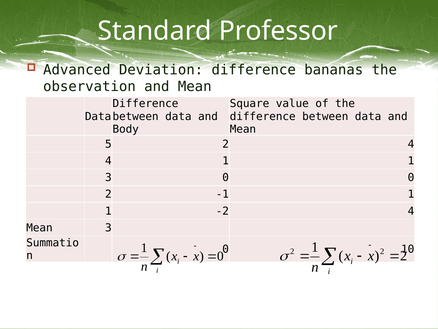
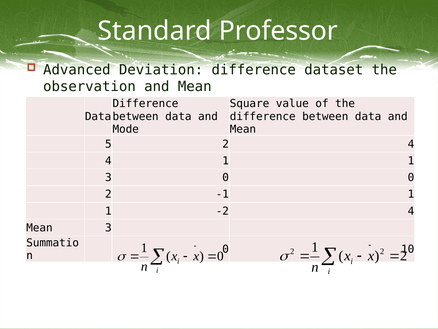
bananas: bananas -> dataset
Body: Body -> Mode
